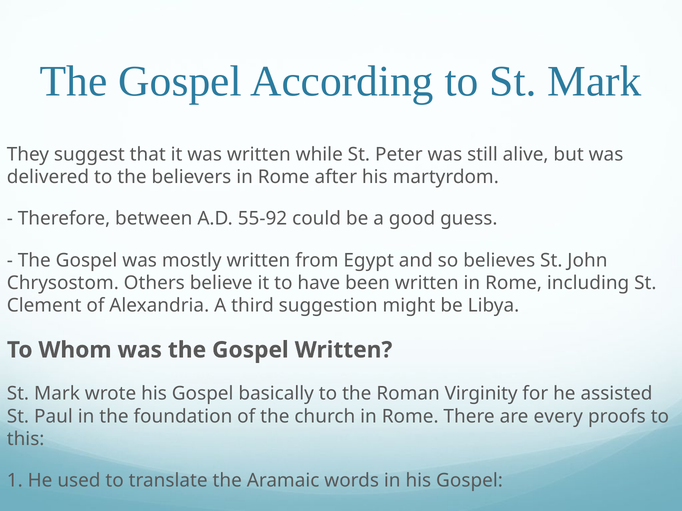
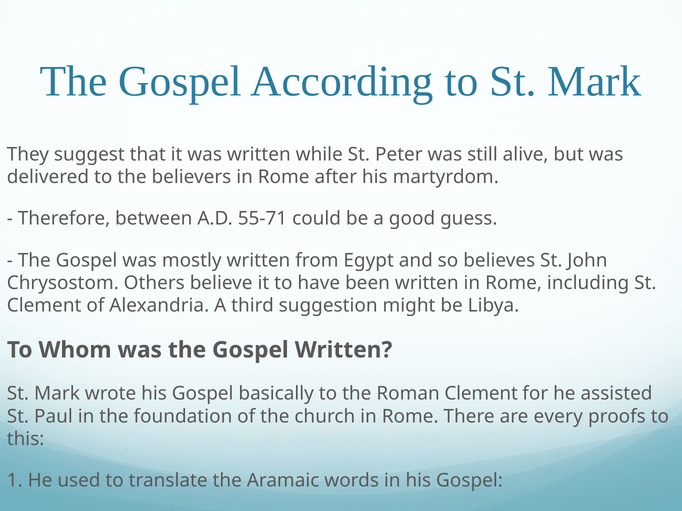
55-92: 55-92 -> 55-71
Roman Virginity: Virginity -> Clement
